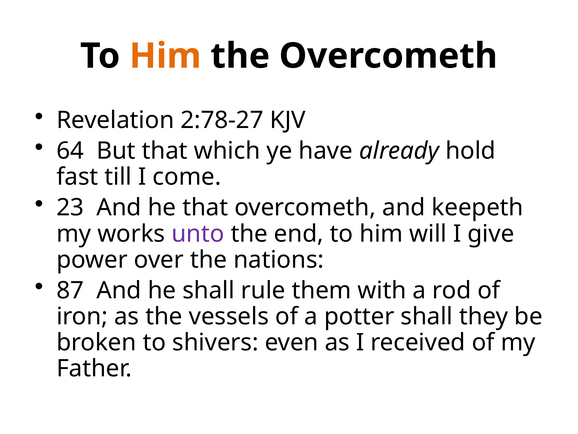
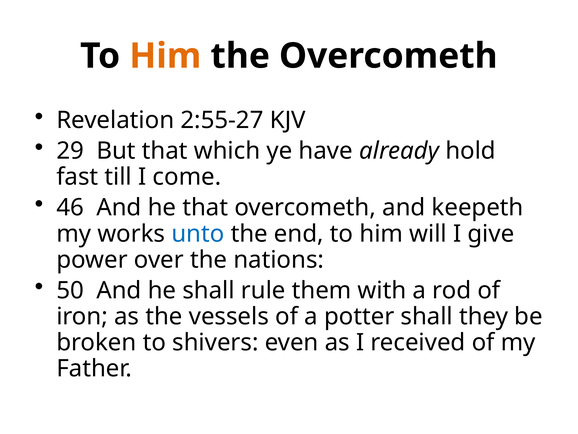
2:78-27: 2:78-27 -> 2:55-27
64: 64 -> 29
23: 23 -> 46
unto colour: purple -> blue
87: 87 -> 50
